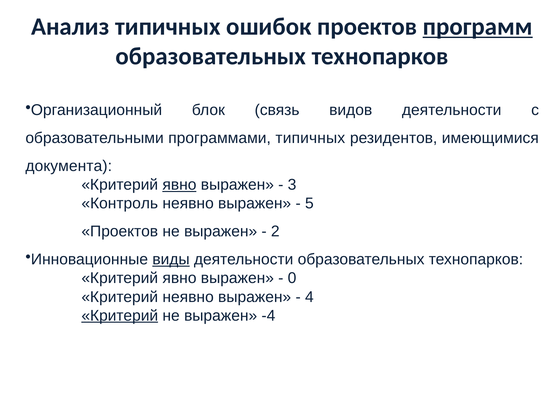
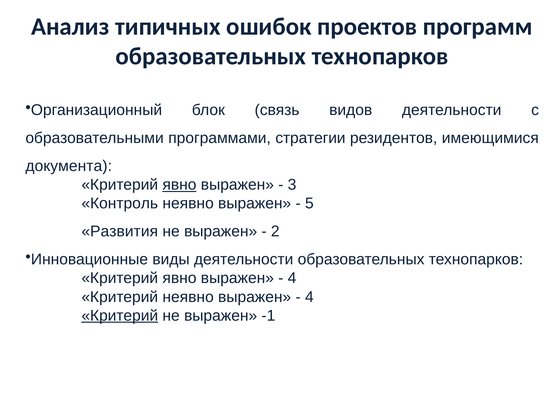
программ underline: present -> none
программами типичных: типичных -> стратегии
Проектов at (120, 232): Проектов -> Развития
виды underline: present -> none
0 at (292, 278): 0 -> 4
-4: -4 -> -1
